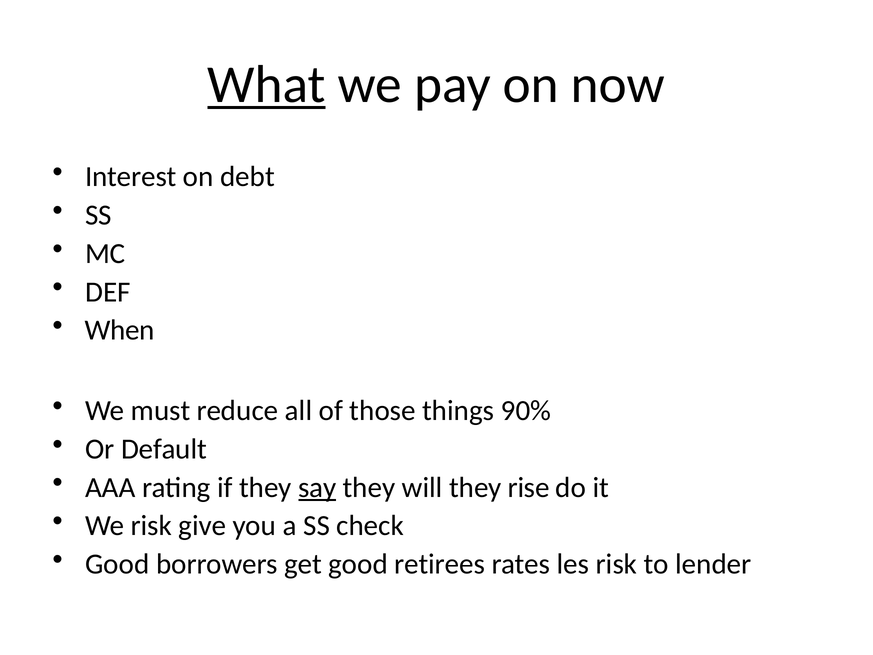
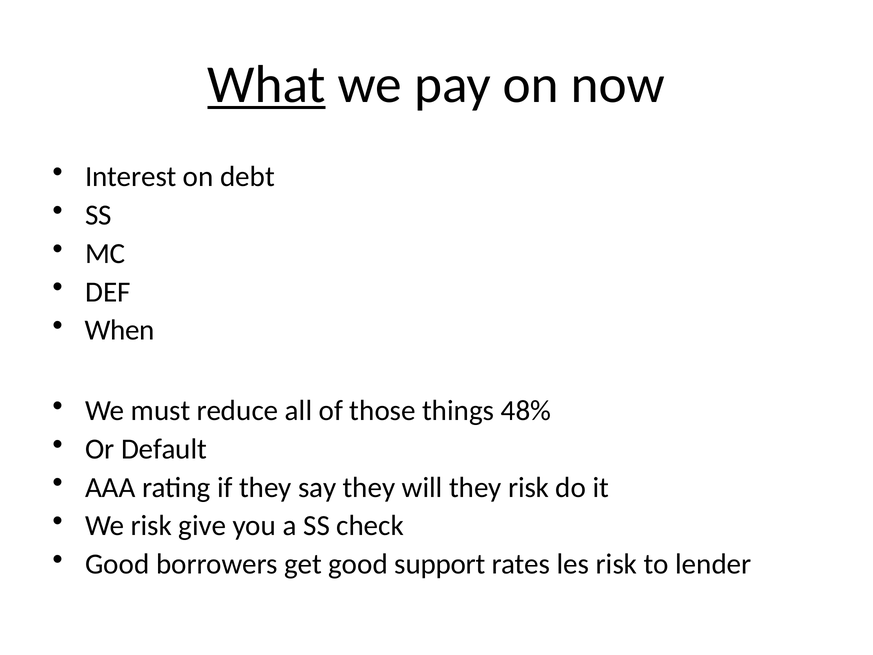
90%: 90% -> 48%
say underline: present -> none
they rise: rise -> risk
retirees: retirees -> support
